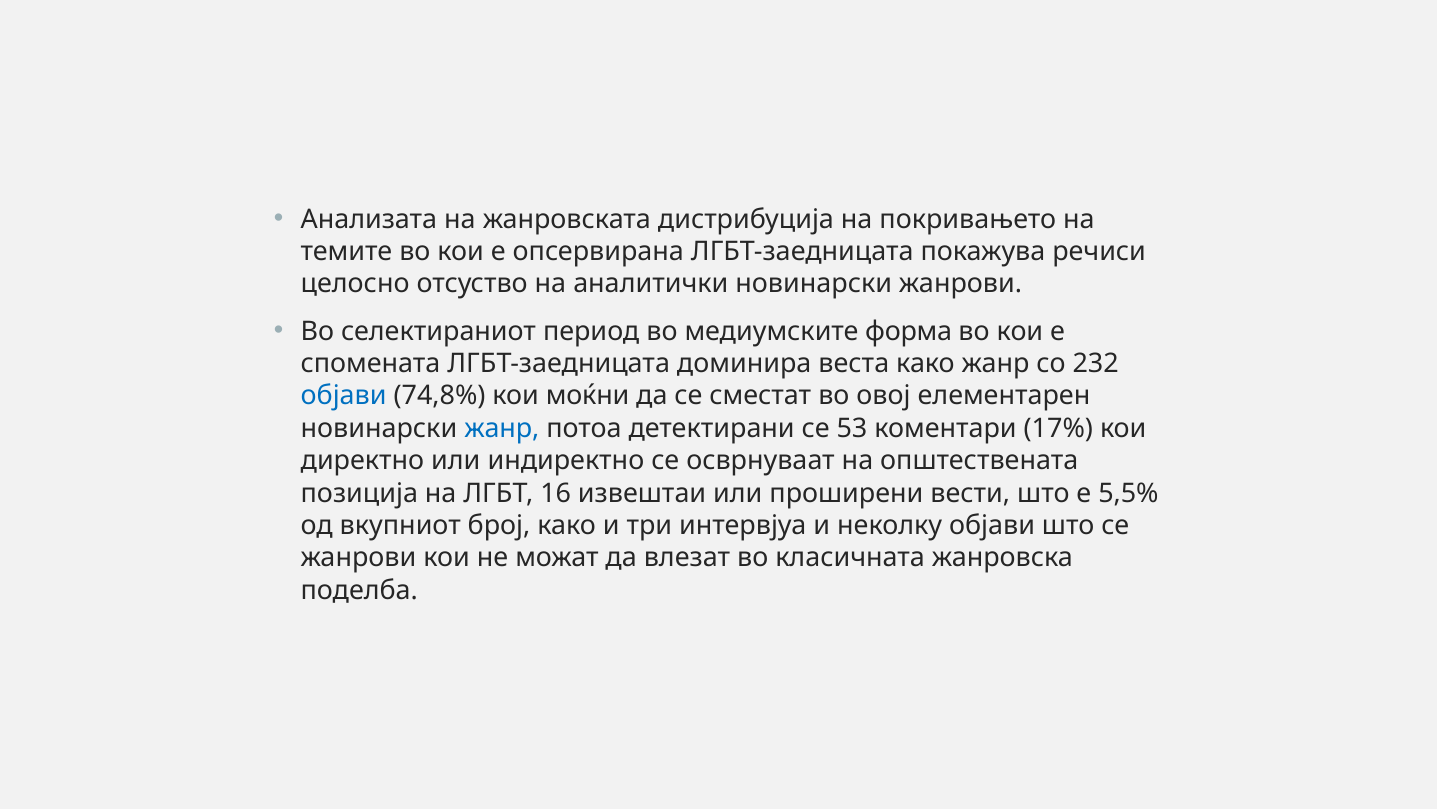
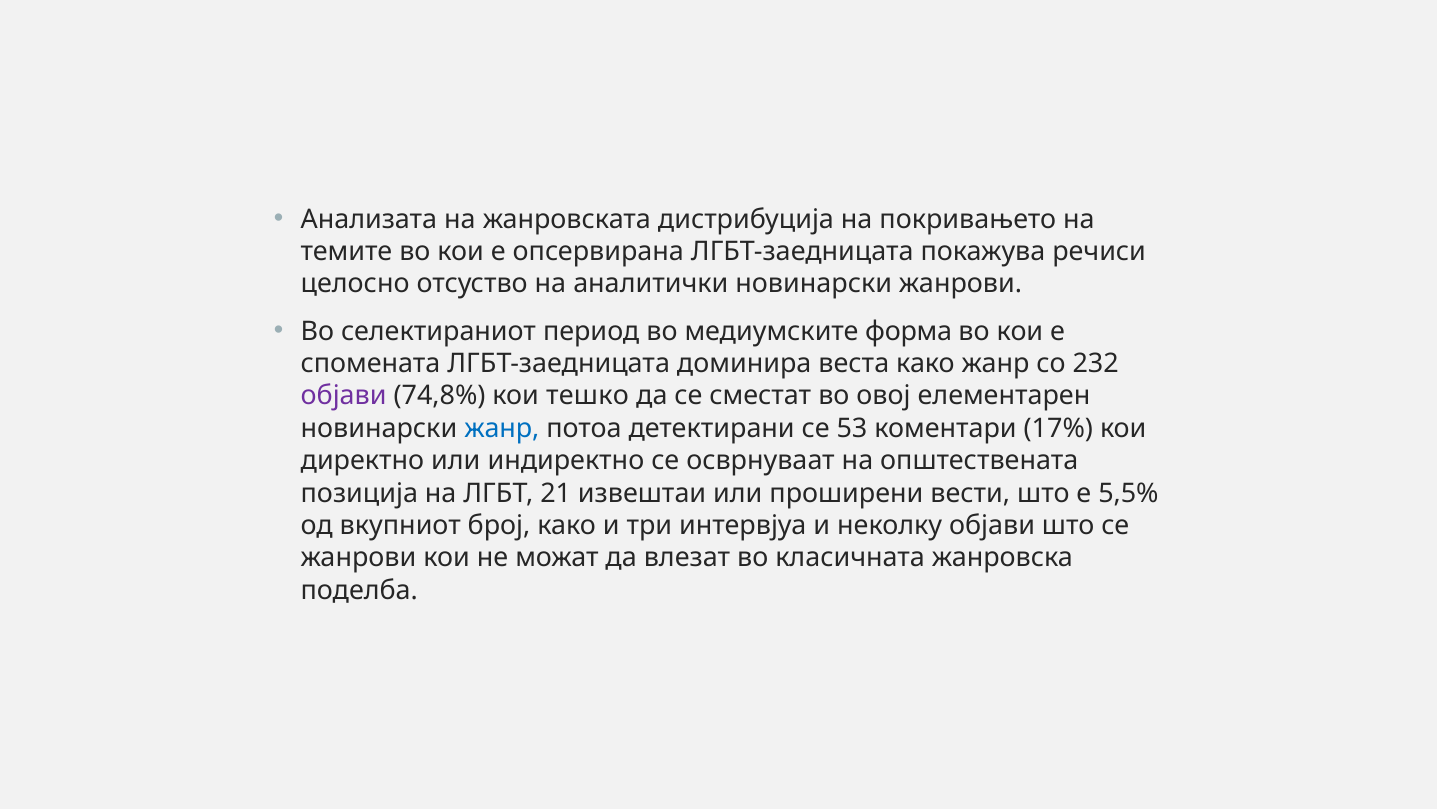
објави at (344, 396) colour: blue -> purple
моќни: моќни -> тешко
16: 16 -> 21
